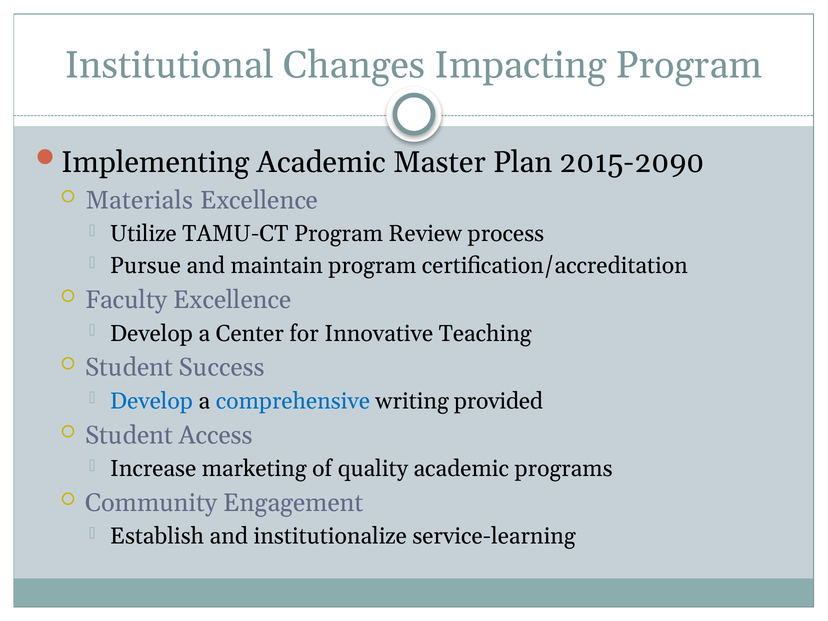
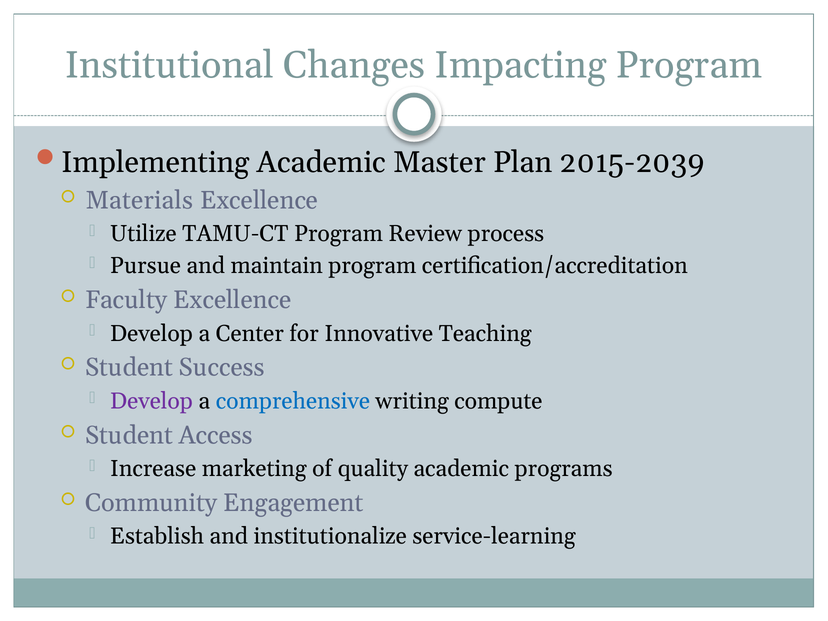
2015-2090: 2015-2090 -> 2015-2039
Develop at (151, 401) colour: blue -> purple
provided: provided -> compute
